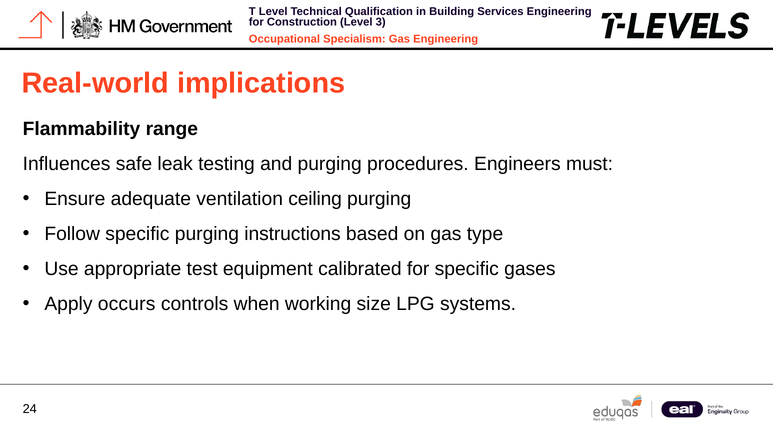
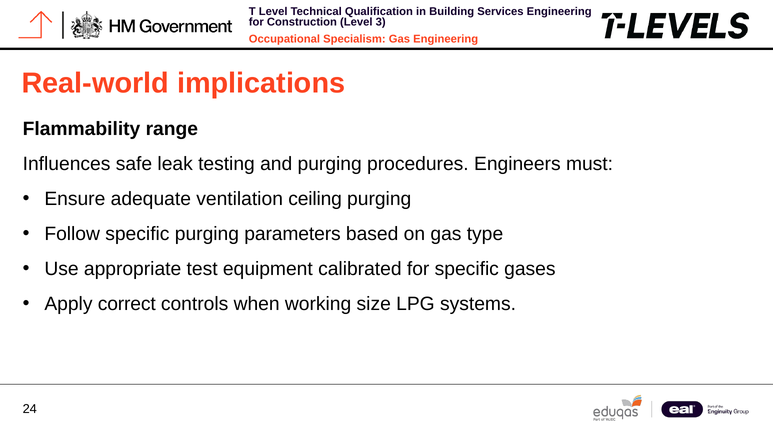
instructions: instructions -> parameters
occurs: occurs -> correct
